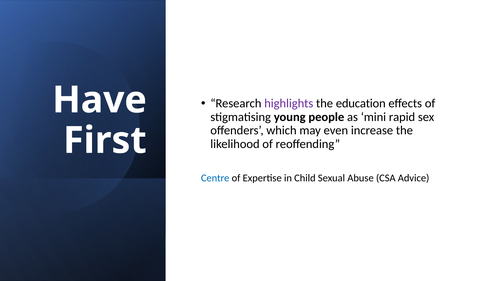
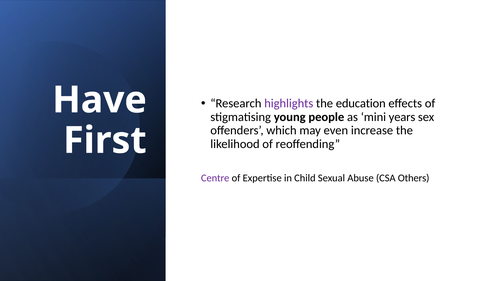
rapid: rapid -> years
Centre colour: blue -> purple
Advice: Advice -> Others
